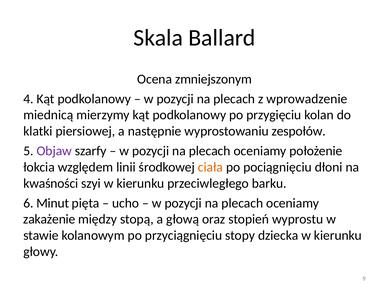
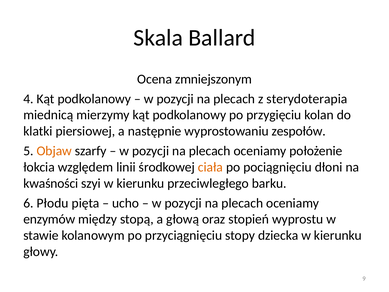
wprowadzenie: wprowadzenie -> sterydoterapia
Objaw colour: purple -> orange
Minut: Minut -> Płodu
zakażenie: zakażenie -> enzymów
